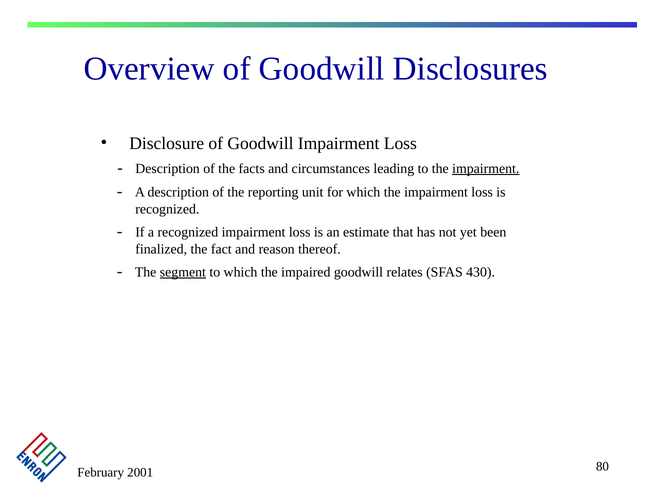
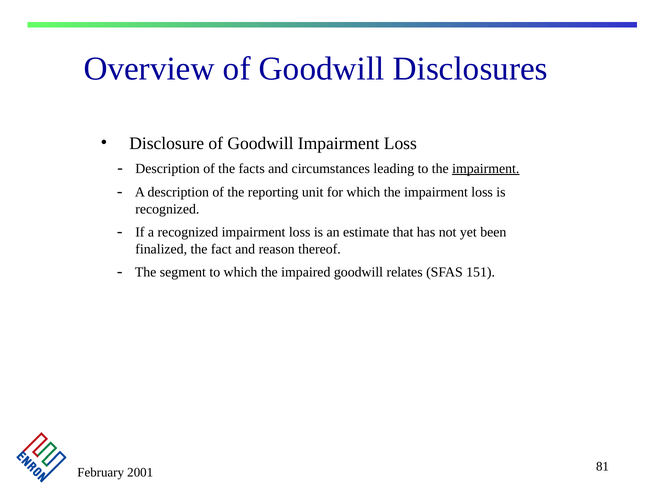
segment underline: present -> none
430: 430 -> 151
80: 80 -> 81
